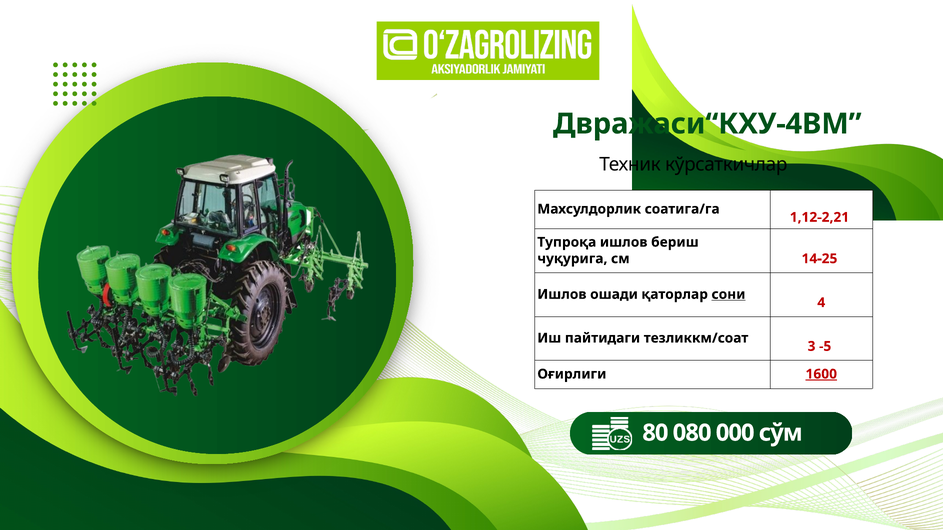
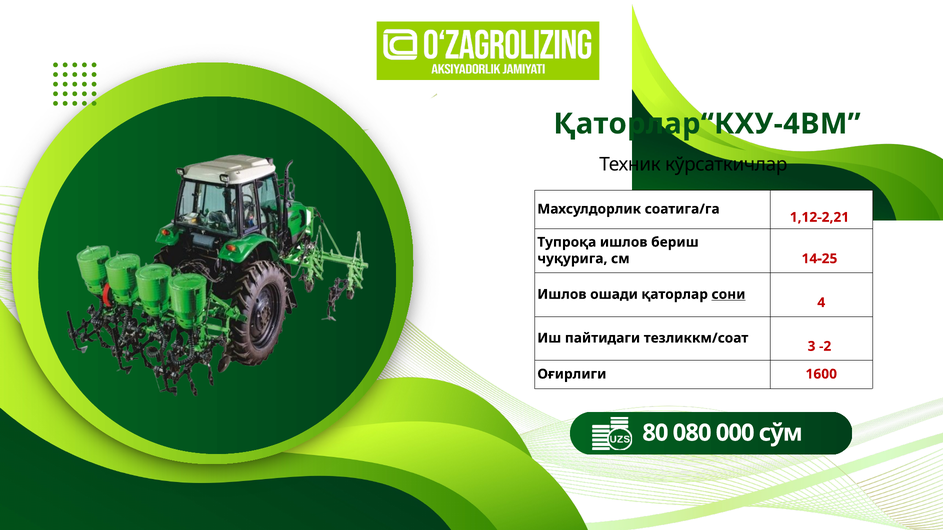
Двражаси“КХУ-4BМ: Двражаси“КХУ-4BМ -> Қаторлар“КХУ-4BМ
-5: -5 -> -2
1600 underline: present -> none
